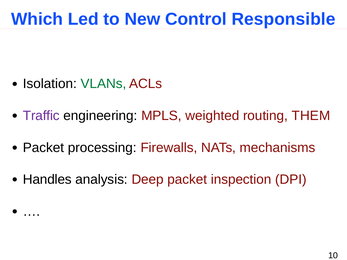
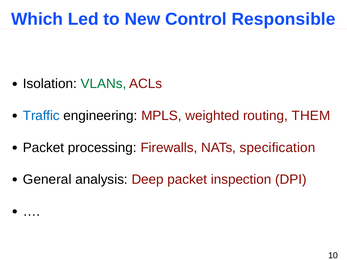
Traffic colour: purple -> blue
mechanisms: mechanisms -> specification
Handles: Handles -> General
